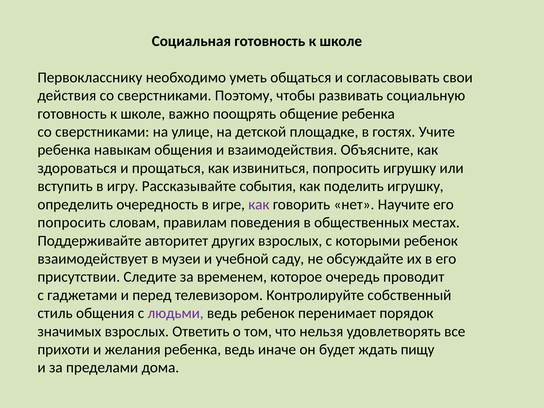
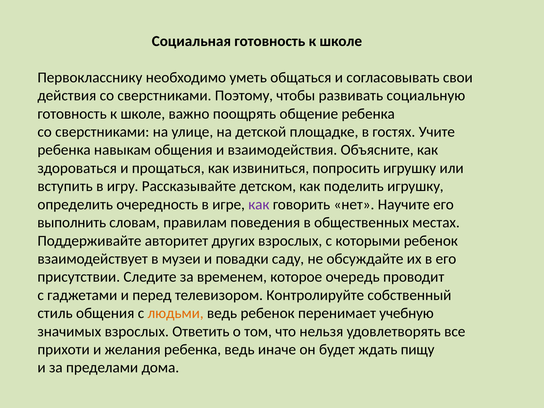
события: события -> детском
попросить at (72, 223): попросить -> выполнить
учебной: учебной -> повадки
людьми colour: purple -> orange
порядок: порядок -> учебную
